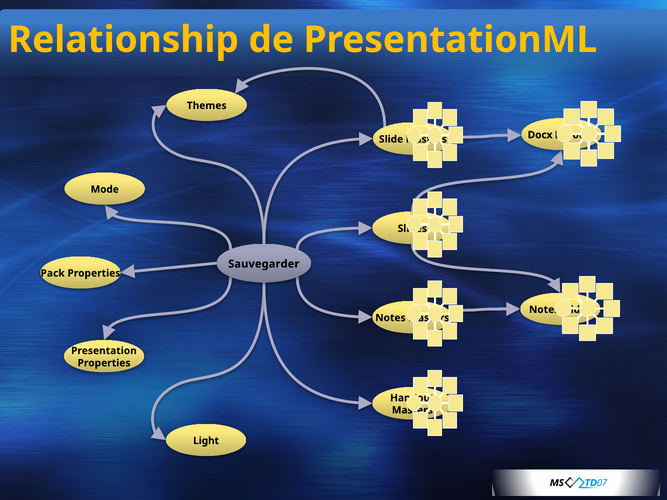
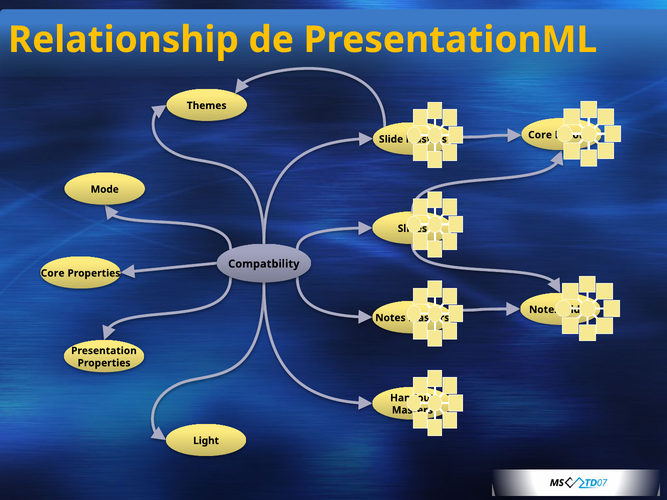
Docx at (540, 135): Docx -> Core
Sauvegarder: Sauvegarder -> Compatbility
Pack at (53, 273): Pack -> Core
